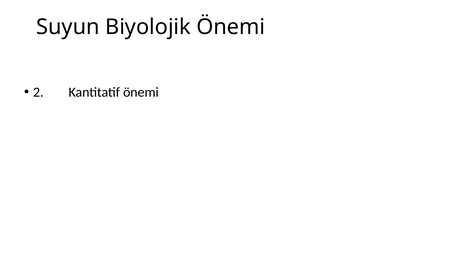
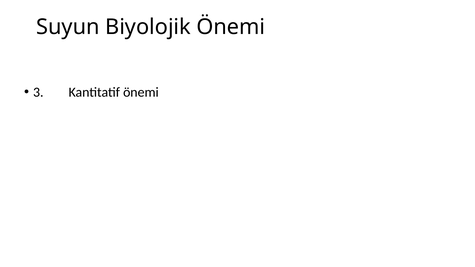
2: 2 -> 3
